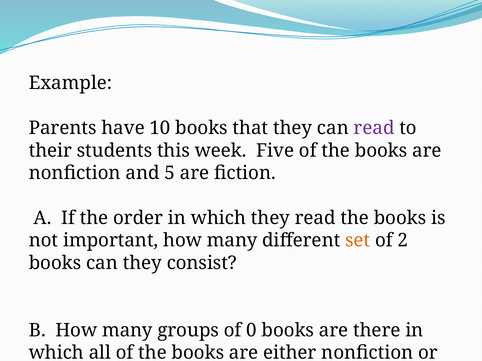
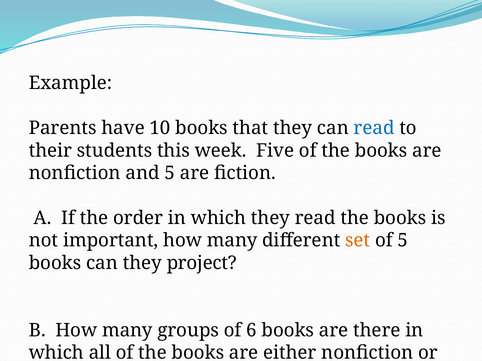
read at (374, 128) colour: purple -> blue
of 2: 2 -> 5
consist: consist -> project
0: 0 -> 6
